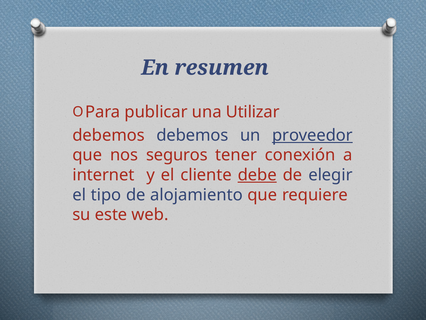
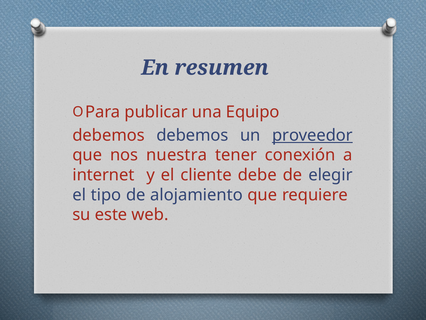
Utilizar: Utilizar -> Equipo
seguros: seguros -> nuestra
debe underline: present -> none
